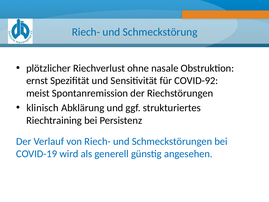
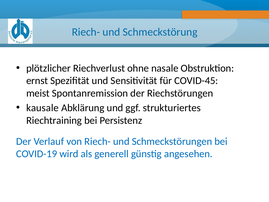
COVID-92: COVID-92 -> COVID-45
klinisch: klinisch -> kausale
